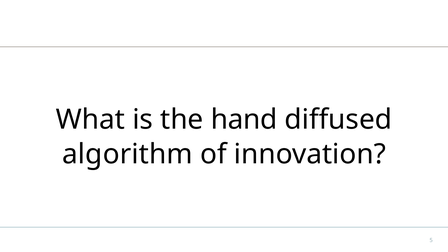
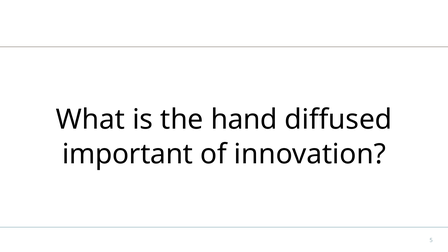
algorithm: algorithm -> important
